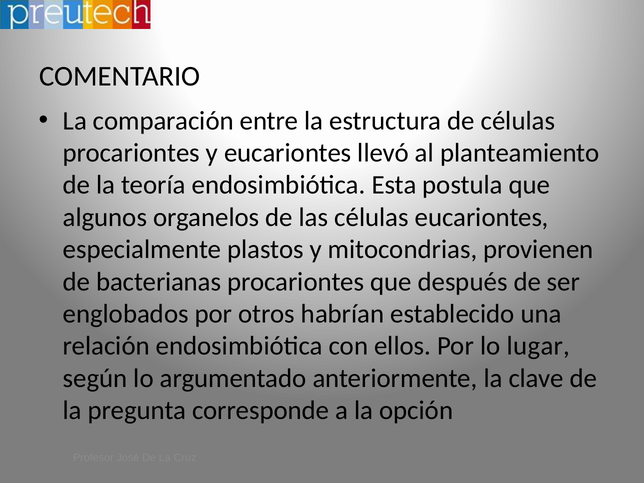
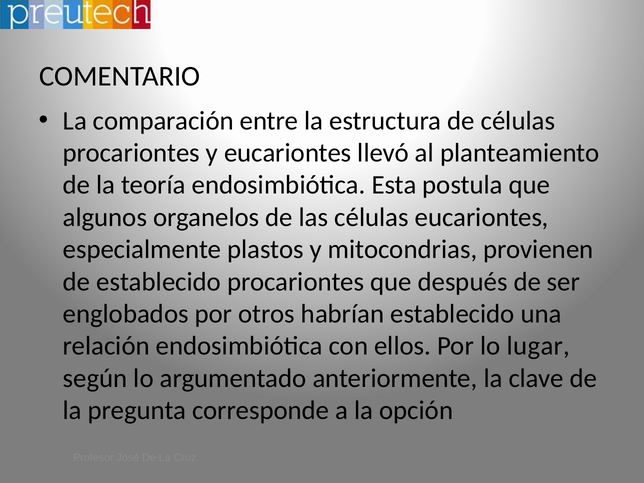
de bacterianas: bacterianas -> establecido
